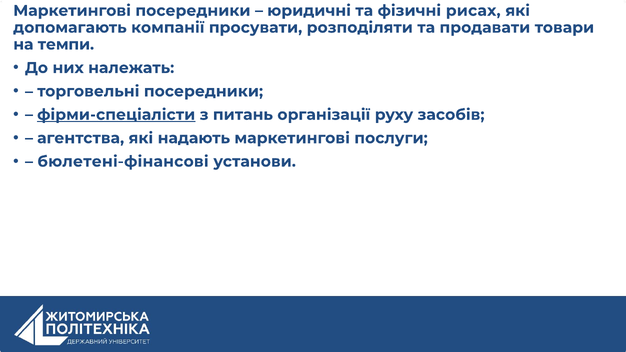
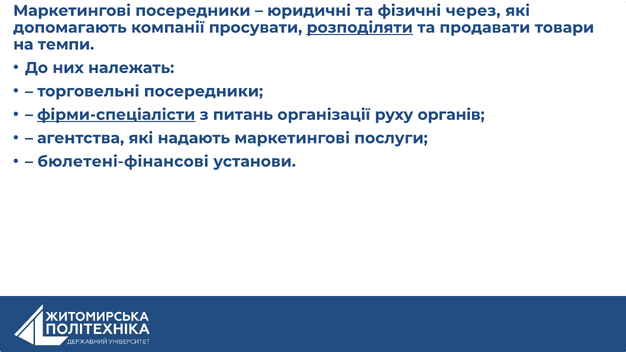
рисах: рисах -> через
розподіляти underline: none -> present
засобів: засобів -> органів
